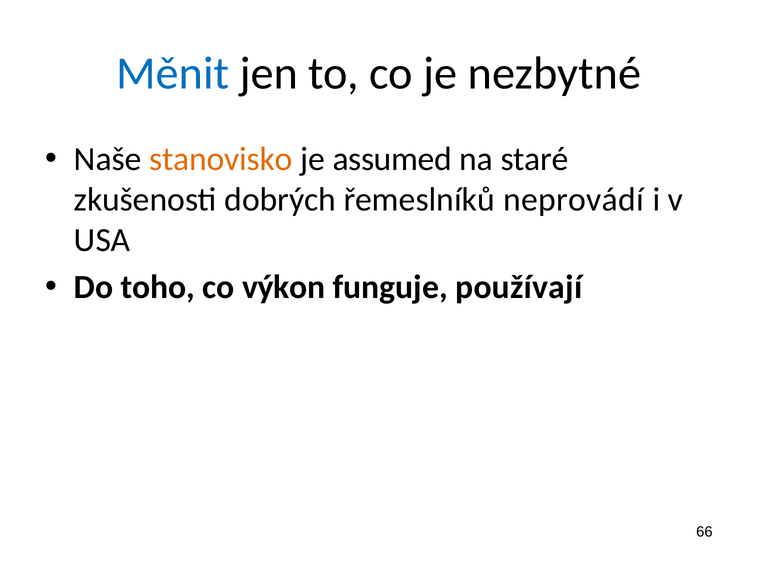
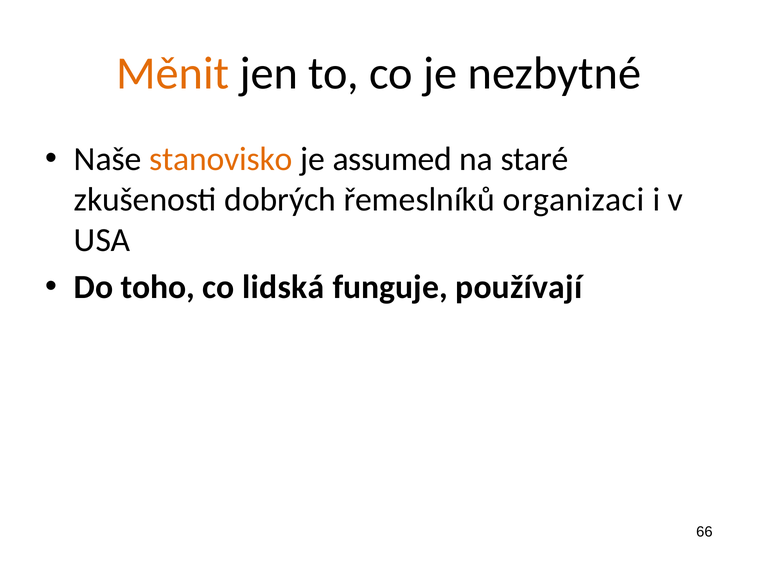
Měnit colour: blue -> orange
neprovádí: neprovádí -> organizaci
výkon: výkon -> lidská
